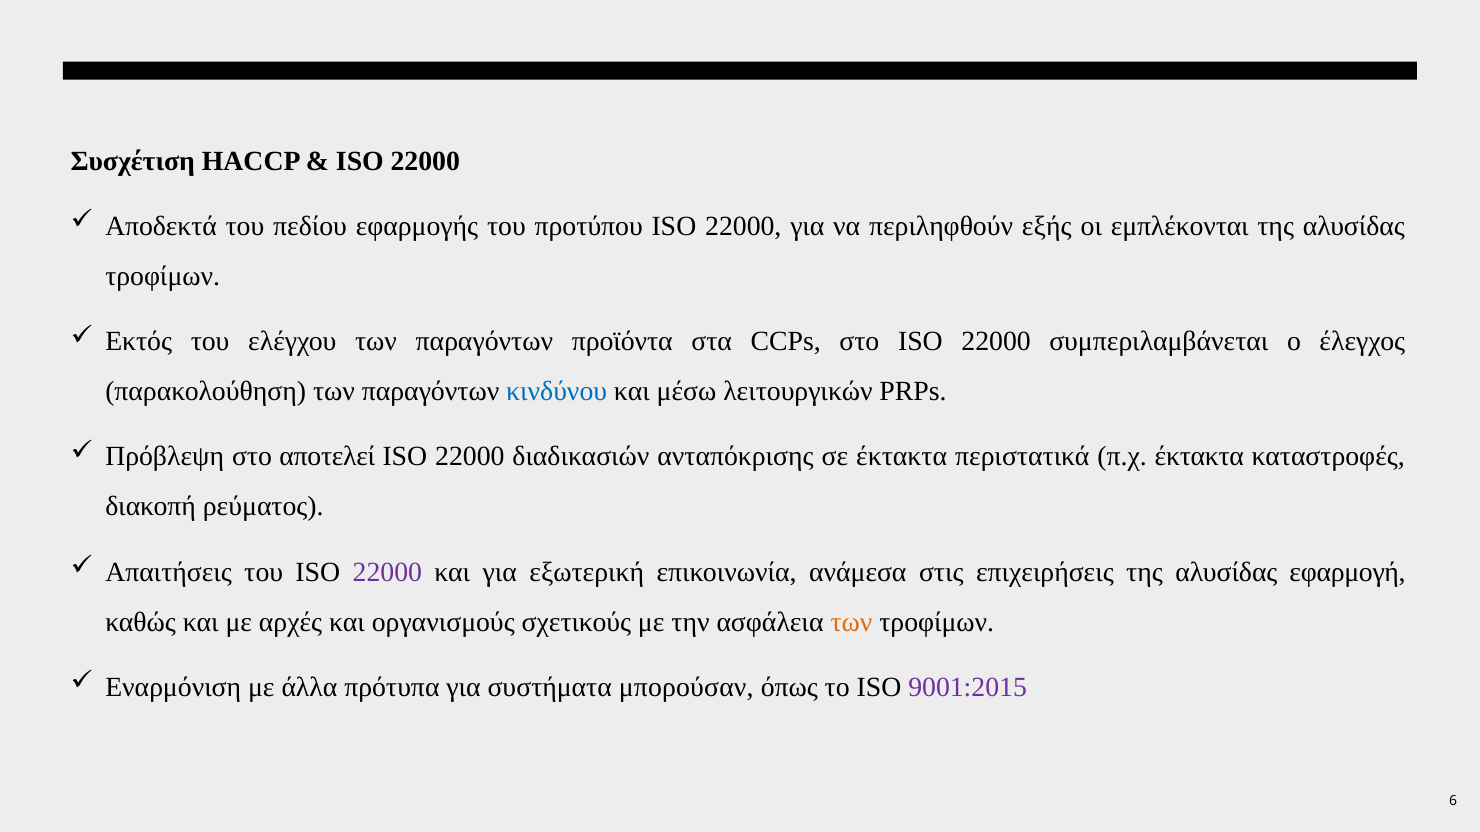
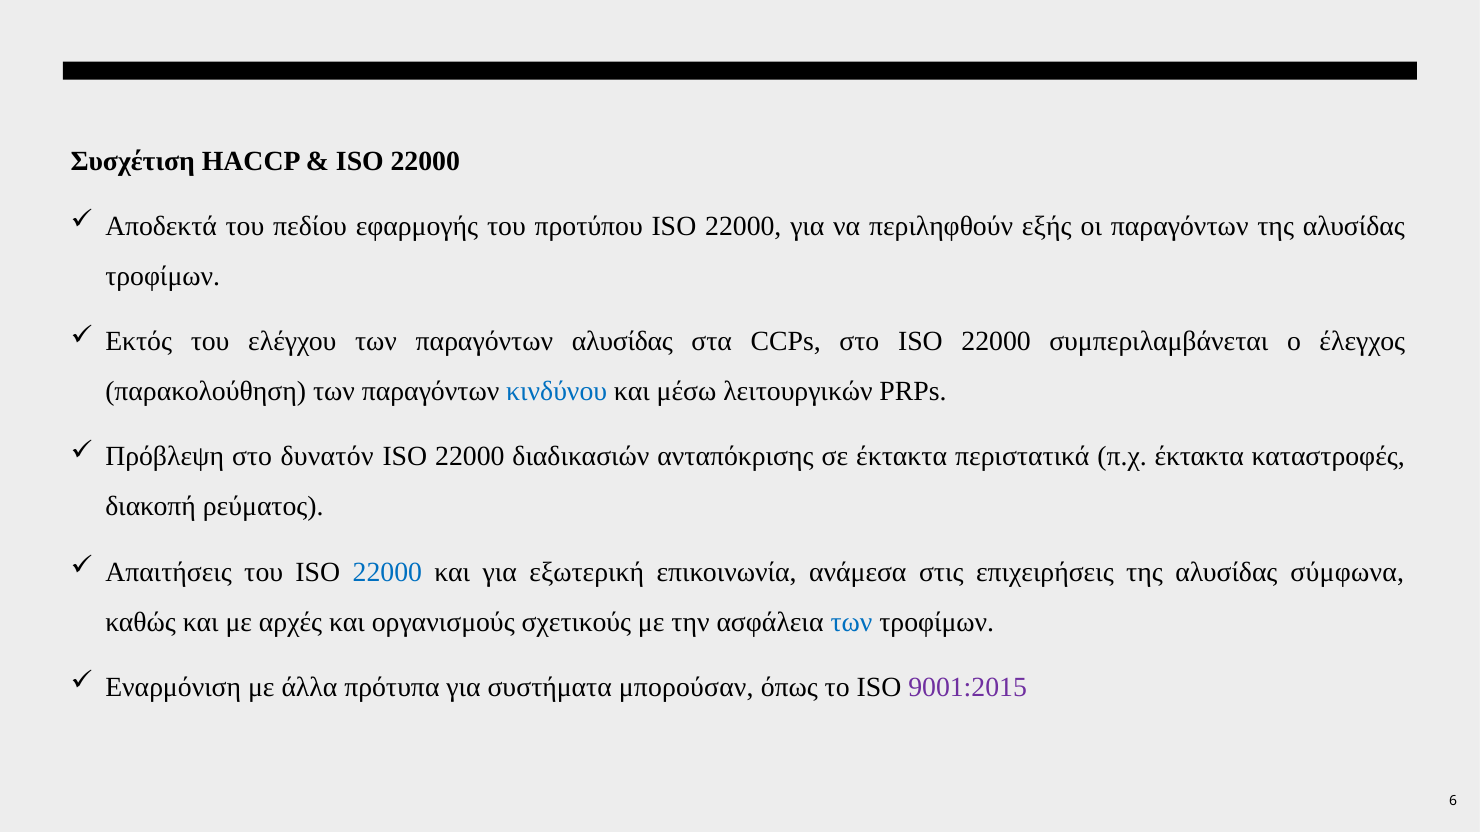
οι εμπλέκονται: εμπλέκονται -> παραγόντων
παραγόντων προϊόντα: προϊόντα -> αλυσίδας
αποτελεί: αποτελεί -> δυνατόν
22000 at (387, 572) colour: purple -> blue
εφαρμογή: εφαρμογή -> σύμφωνα
των at (851, 622) colour: orange -> blue
